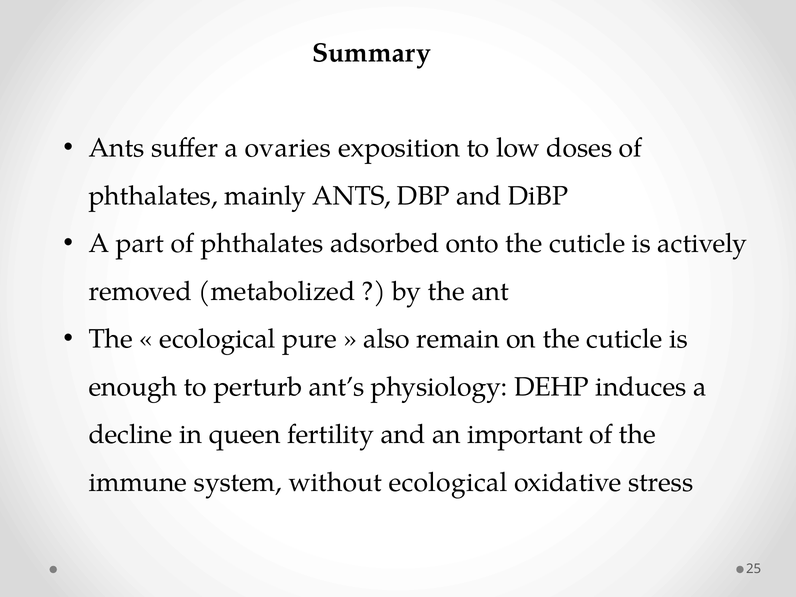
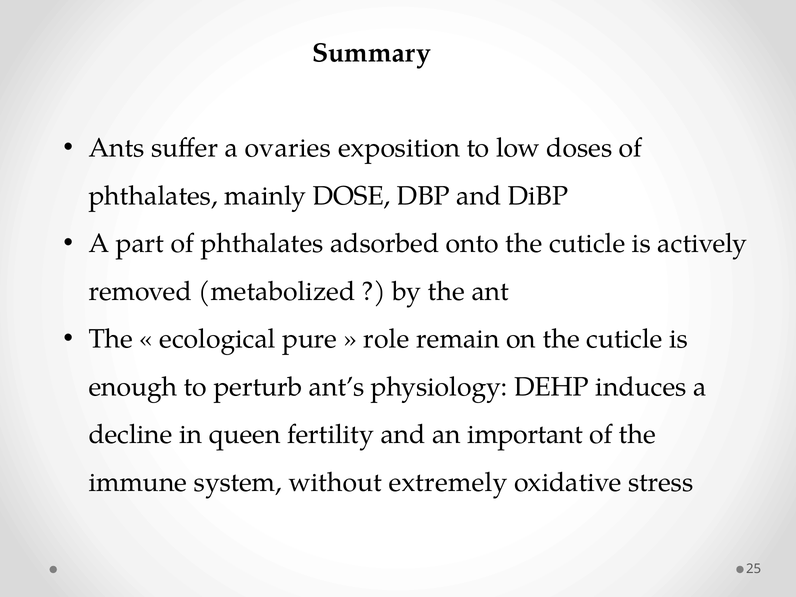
mainly ANTS: ANTS -> DOSE
also: also -> role
without ecological: ecological -> extremely
